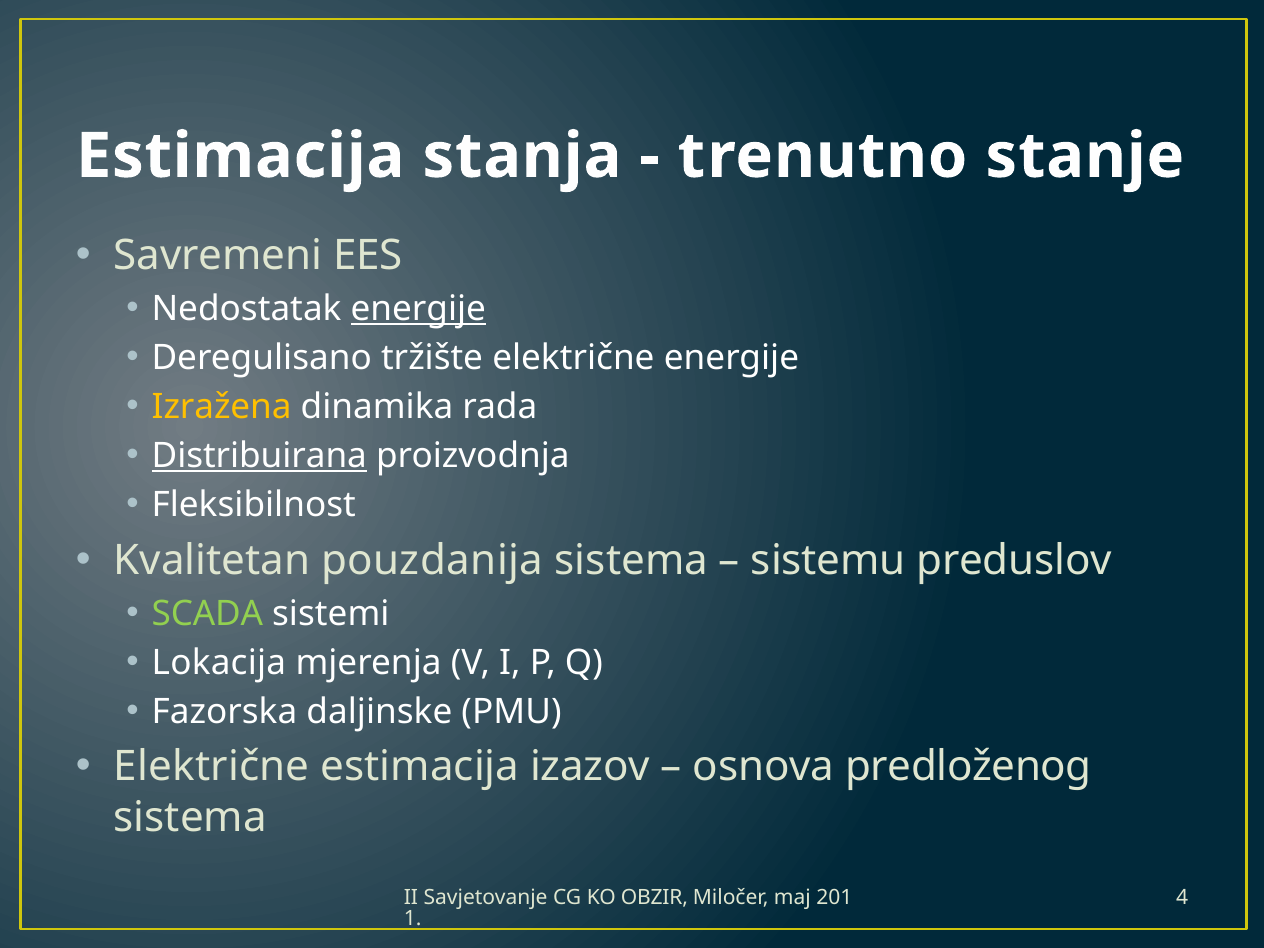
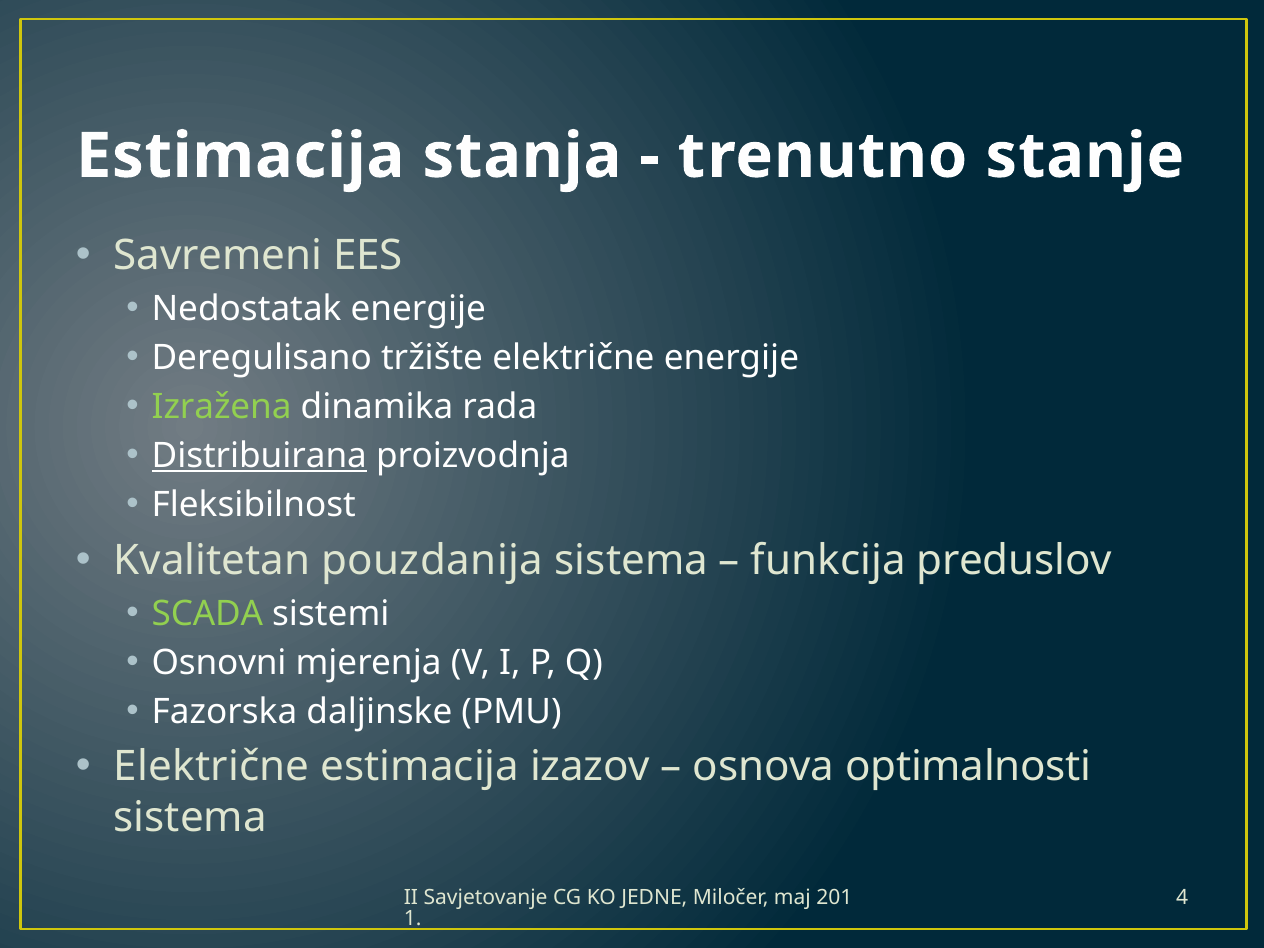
energije at (418, 309) underline: present -> none
Izražena colour: yellow -> light green
sistemu: sistemu -> funkcija
Lokacija: Lokacija -> Osnovni
predloženog: predloženog -> optimalnosti
OBZIR: OBZIR -> JEDNE
